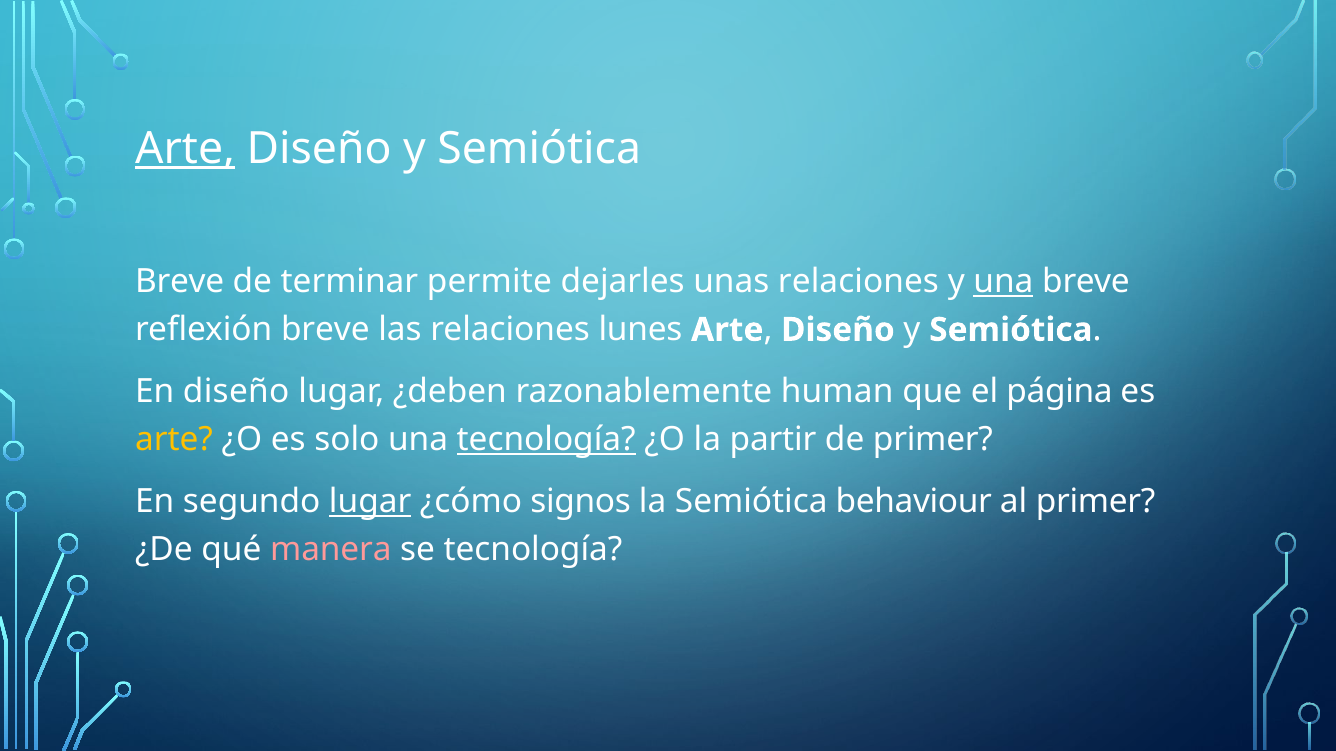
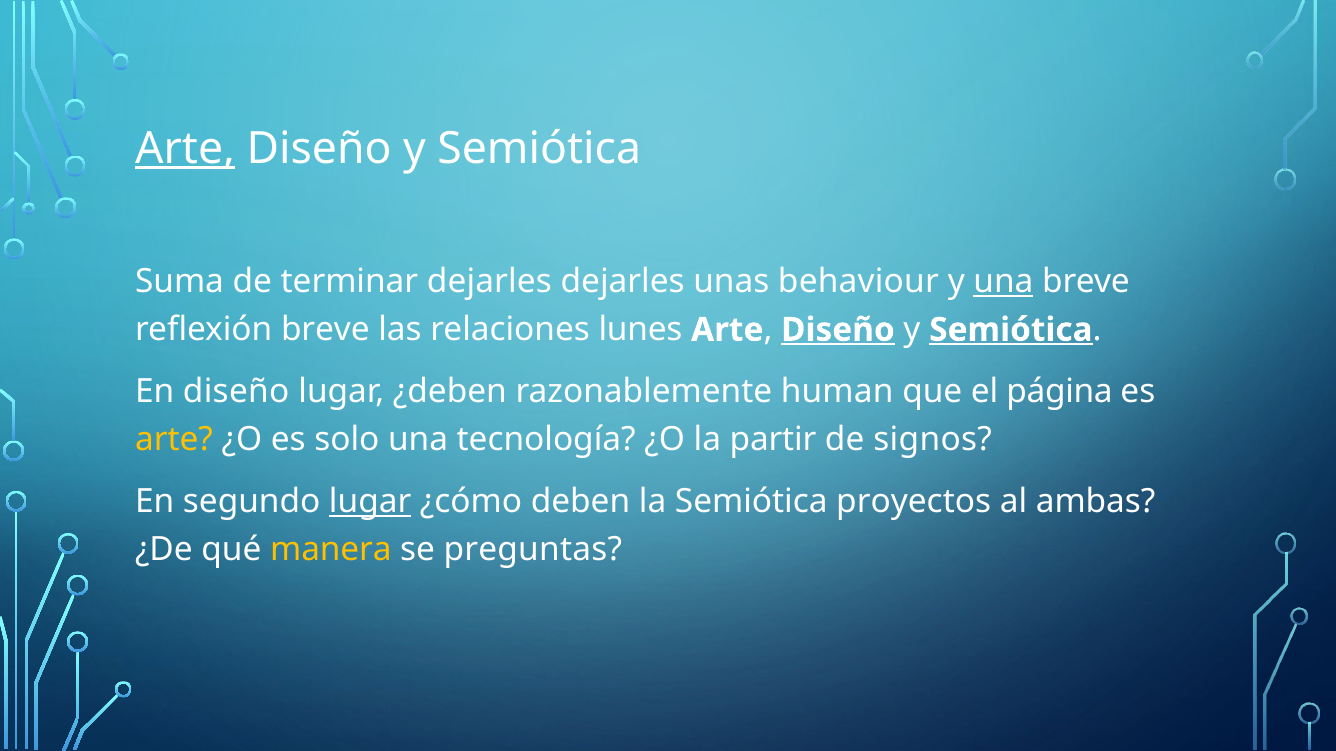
Breve at (180, 282): Breve -> Suma
terminar permite: permite -> dejarles
unas relaciones: relaciones -> behaviour
Diseño at (838, 330) underline: none -> present
Semiótica at (1011, 330) underline: none -> present
tecnología at (546, 440) underline: present -> none
de primer: primer -> signos
signos: signos -> deben
behaviour: behaviour -> proyectos
al primer: primer -> ambas
manera colour: pink -> yellow
se tecnología: tecnología -> preguntas
